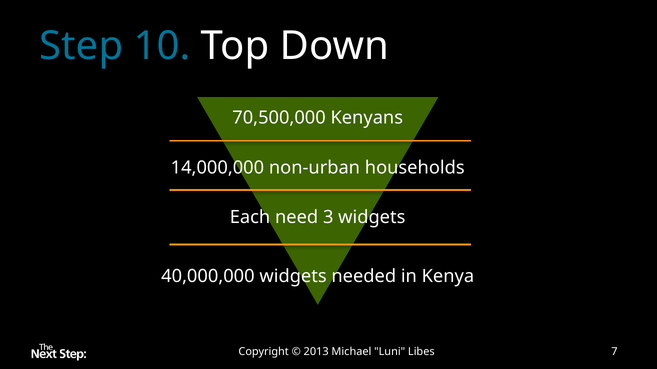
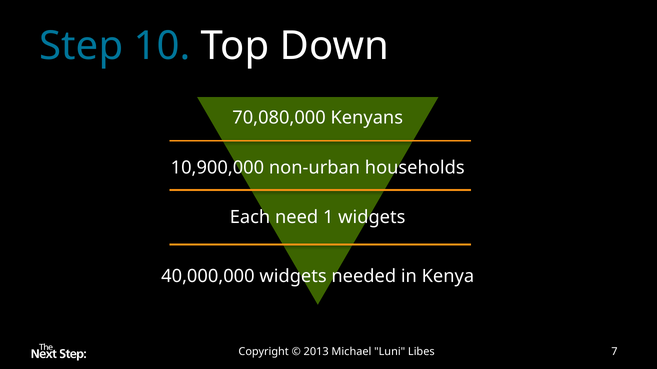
70,500,000: 70,500,000 -> 70,080,000
14,000,000: 14,000,000 -> 10,900,000
3: 3 -> 1
